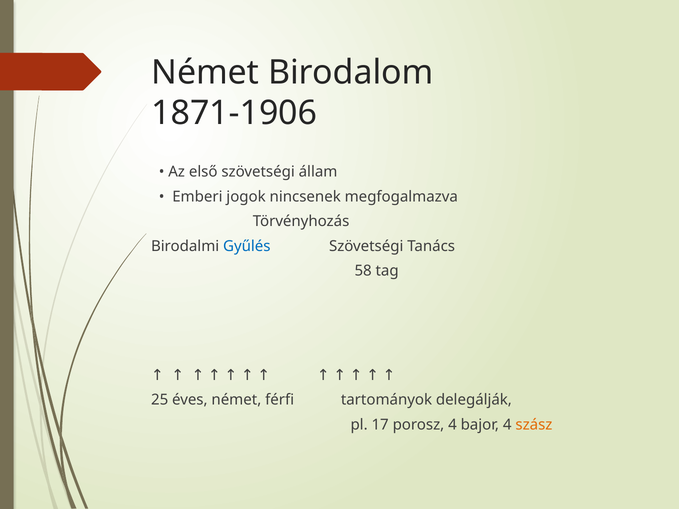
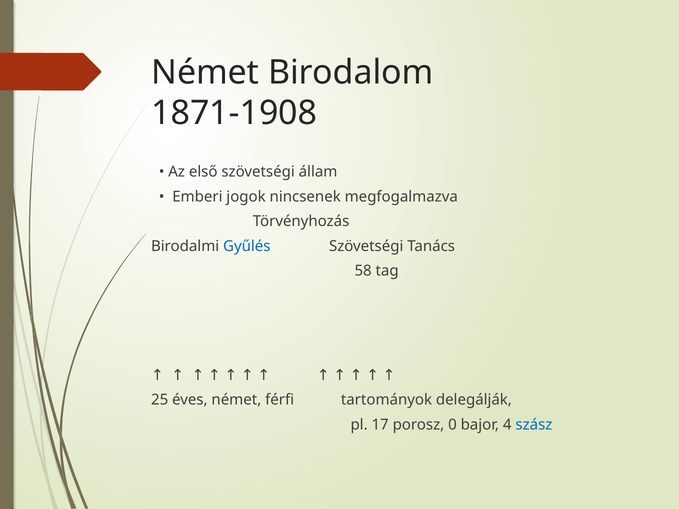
1871-1906: 1871-1906 -> 1871-1908
porosz 4: 4 -> 0
szász colour: orange -> blue
